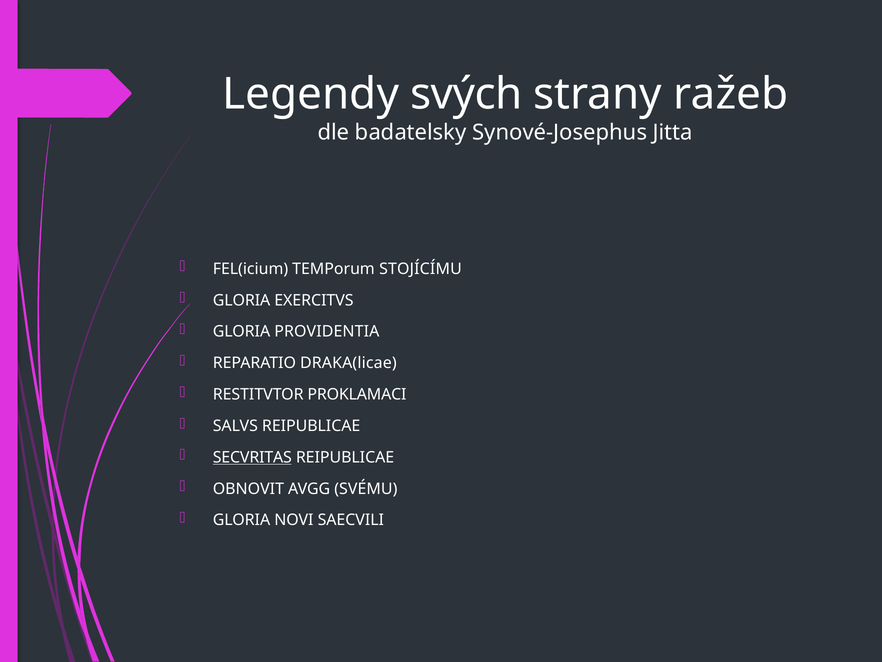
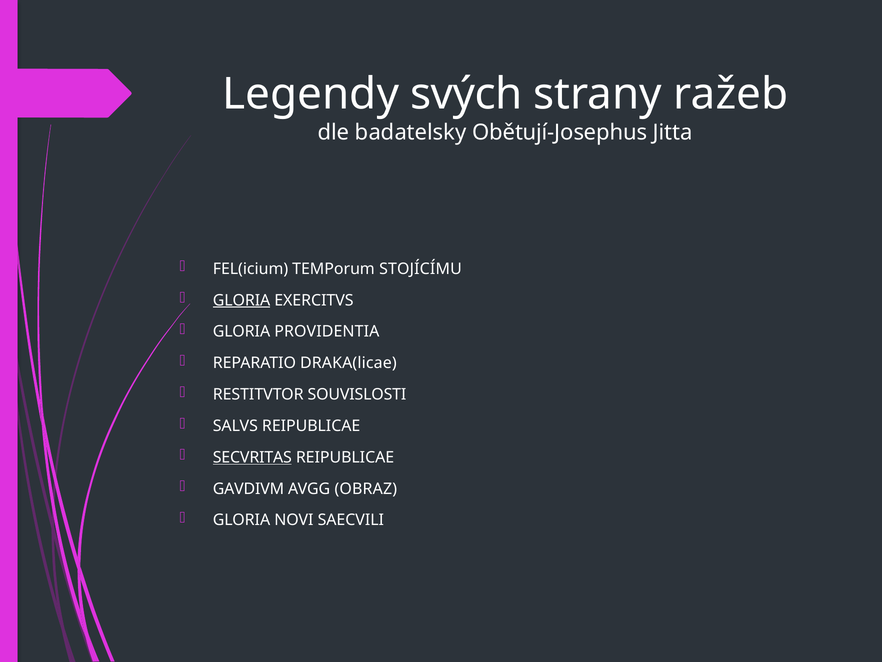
Synové-Josephus: Synové-Josephus -> Obětují-Josephus
GLORIA at (242, 300) underline: none -> present
PROKLAMACI: PROKLAMACI -> SOUVISLOSTI
OBNOVIT: OBNOVIT -> GAVDIVM
SVÉMU: SVÉMU -> OBRAZ
